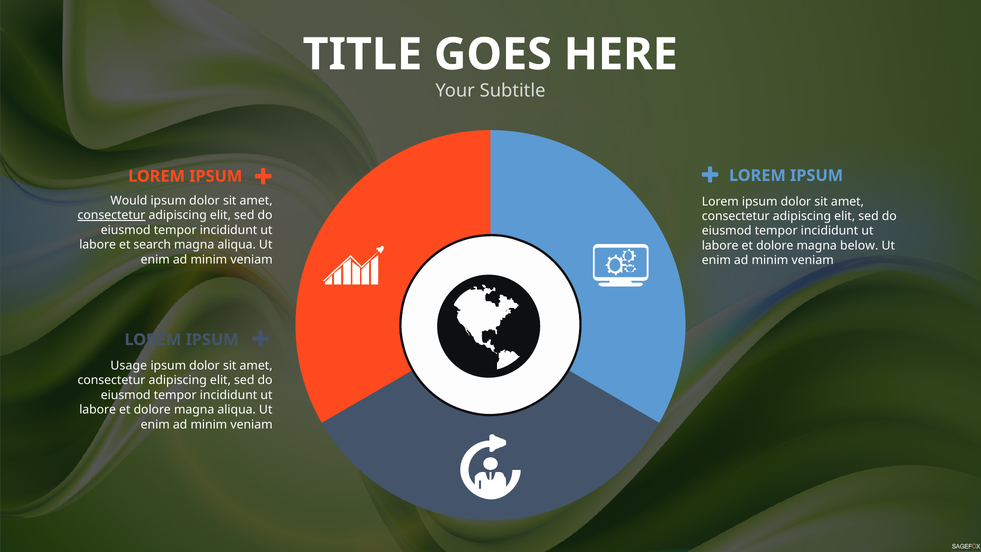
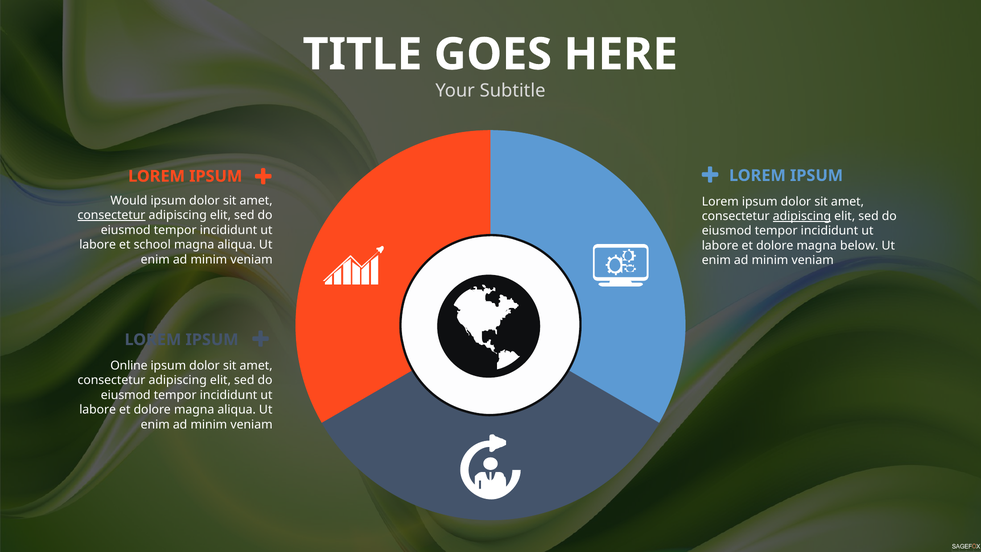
adipiscing at (802, 216) underline: none -> present
search: search -> school
Usage: Usage -> Online
